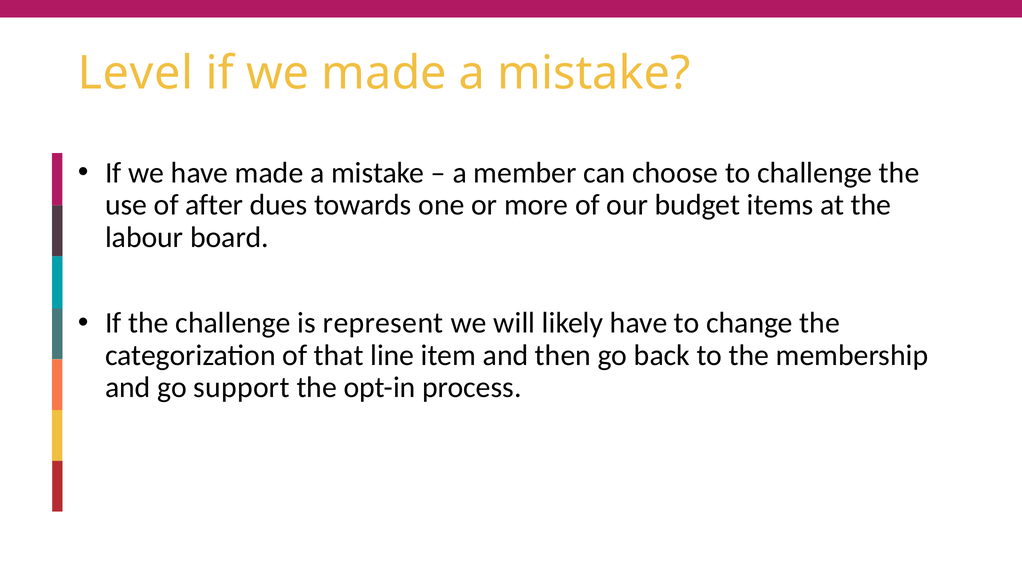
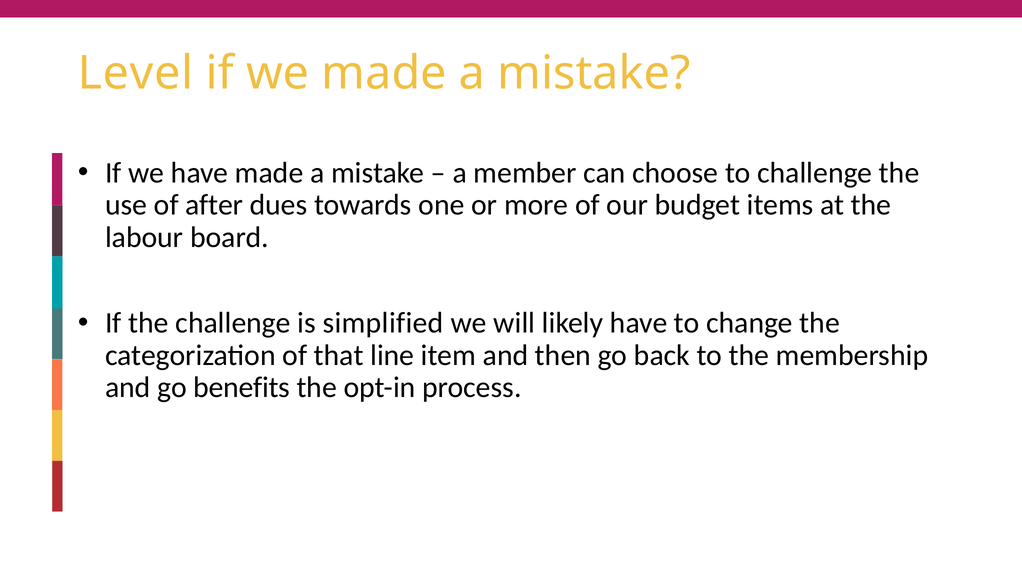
represent: represent -> simplified
support: support -> benefits
